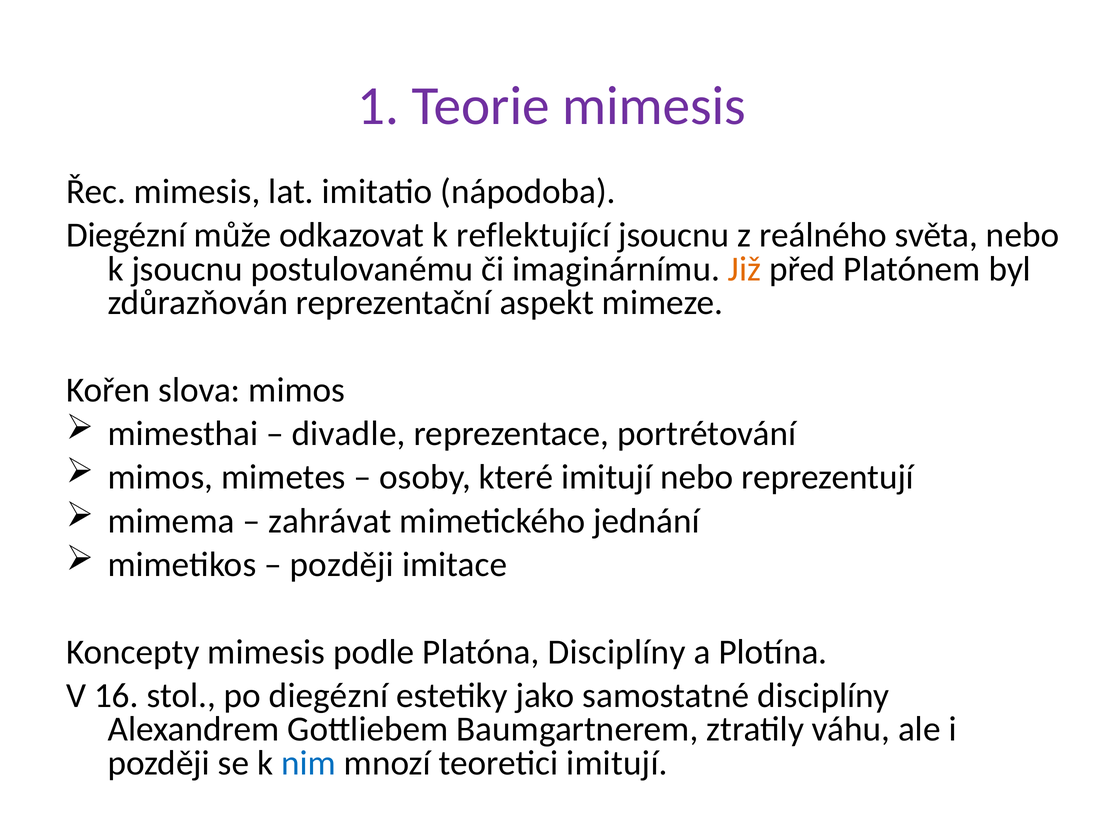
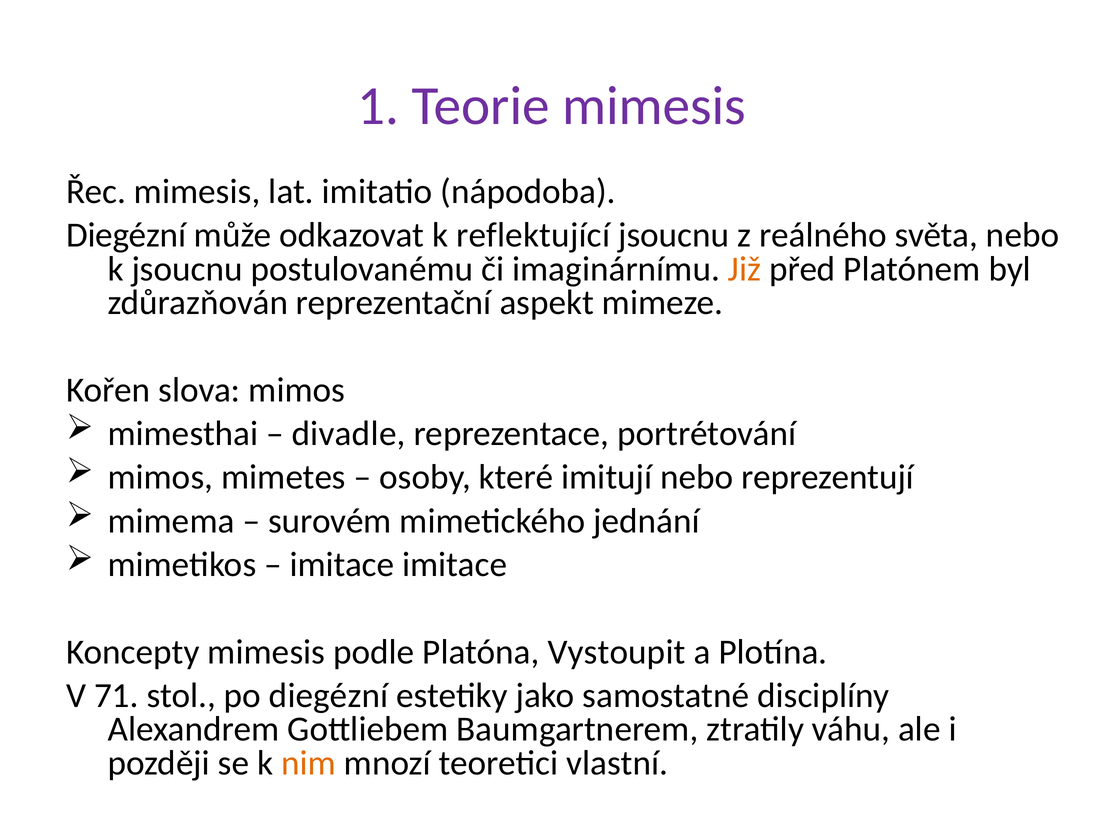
zahrávat: zahrávat -> surovém
později at (342, 565): později -> imitace
Platóna Disciplíny: Disciplíny -> Vystoupit
16: 16 -> 71
nim colour: blue -> orange
teoretici imitují: imitují -> vlastní
